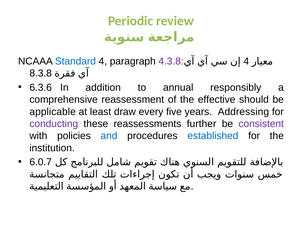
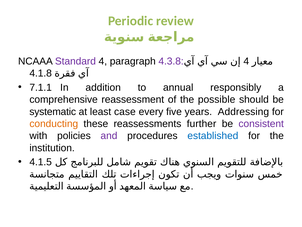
Standard colour: blue -> purple
8.3.8: 8.3.8 -> 4.1.8
6.3.6: 6.3.6 -> 7.1.1
effective: effective -> possible
applicable: applicable -> systematic
draw: draw -> case
conducting colour: purple -> orange
and colour: blue -> purple
6.0.7: 6.0.7 -> 4.1.5
